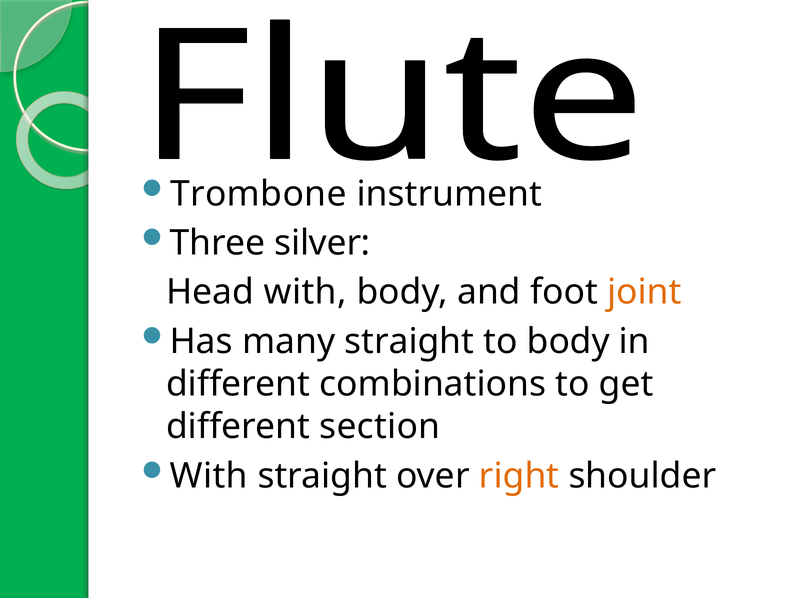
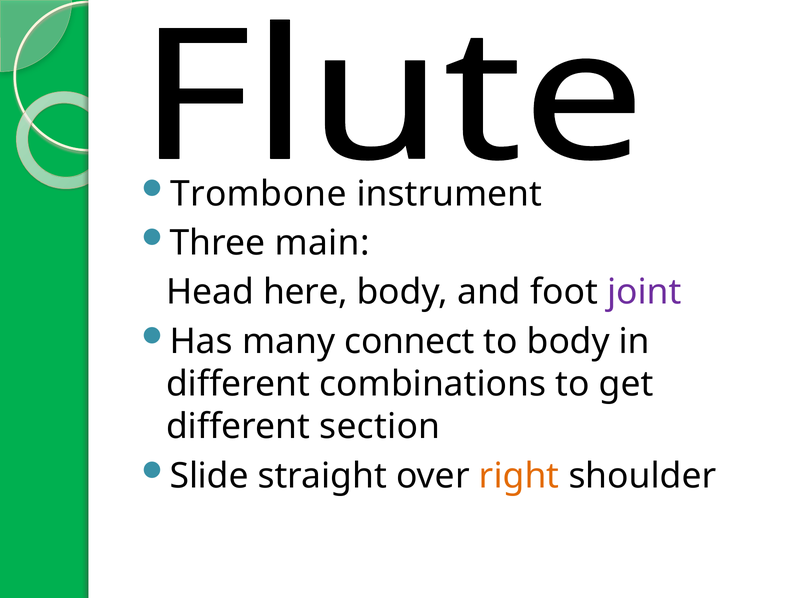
silver: silver -> main
Head with: with -> here
joint colour: orange -> purple
many straight: straight -> connect
With at (209, 476): With -> Slide
